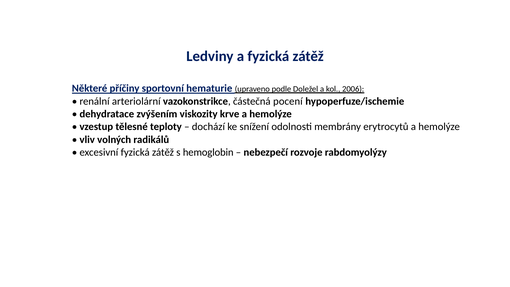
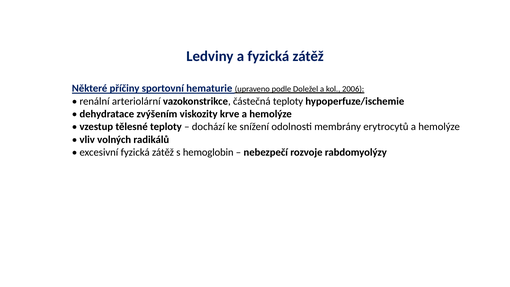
částečná pocení: pocení -> teploty
